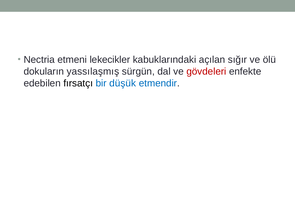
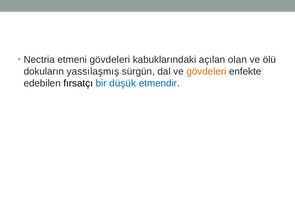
etmeni lekecikler: lekecikler -> gövdeleri
sığır: sığır -> olan
gövdeleri at (206, 71) colour: red -> orange
